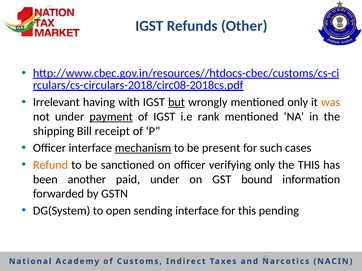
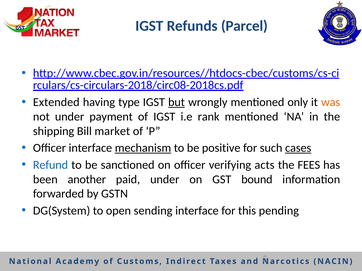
Other: Other -> Parcel
Irrelevant: Irrelevant -> Extended
with: with -> type
payment underline: present -> none
receipt: receipt -> market
present: present -> positive
cases underline: none -> present
Refund colour: orange -> blue
verifying only: only -> acts
the THIS: THIS -> FEES
